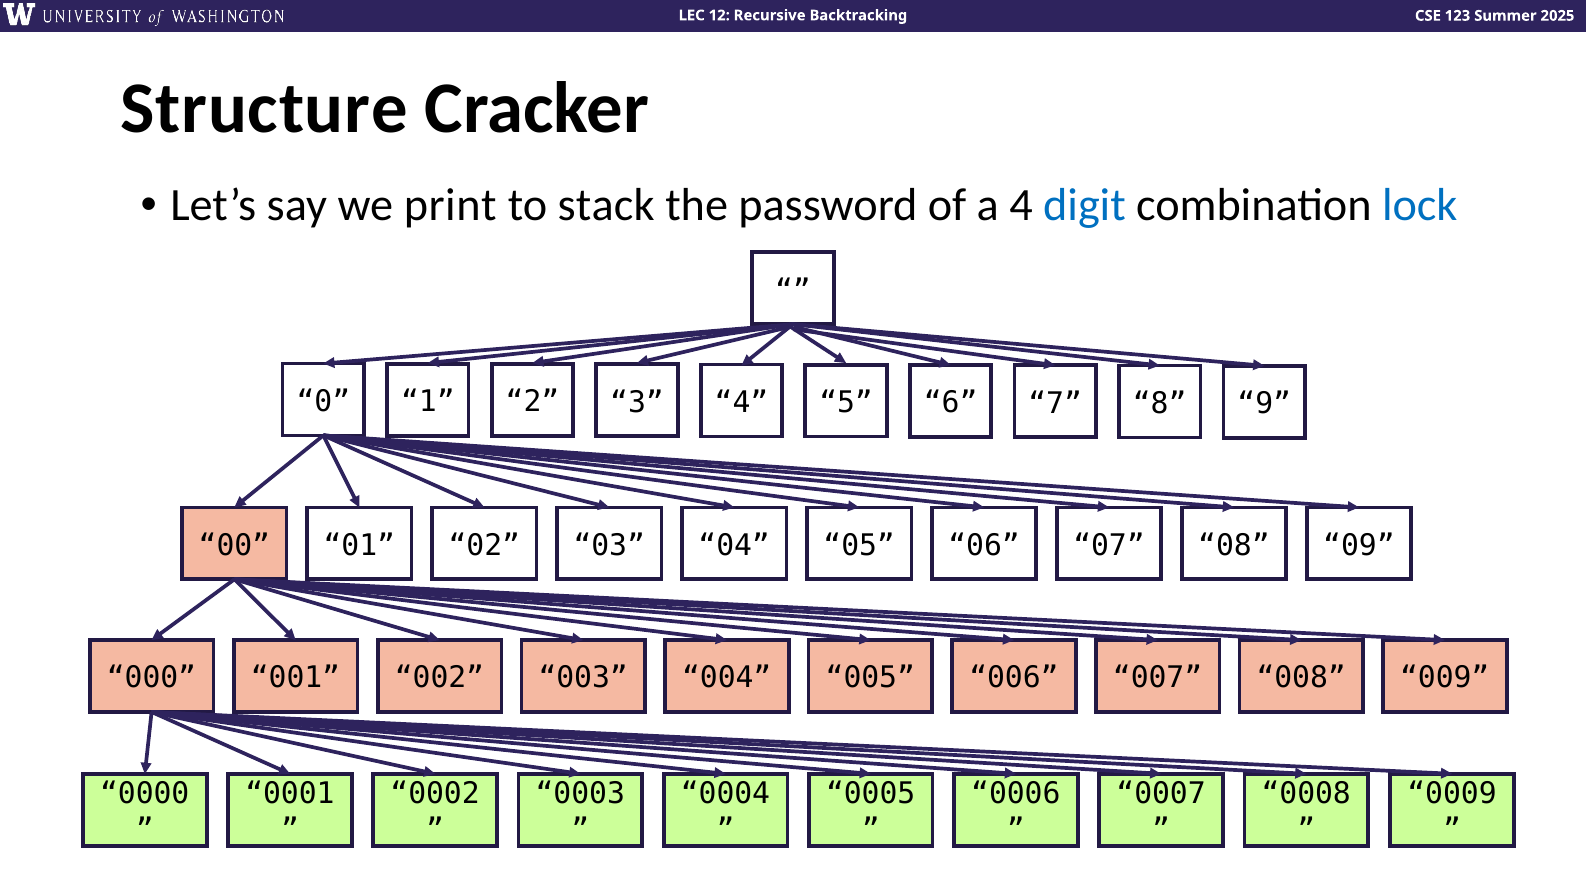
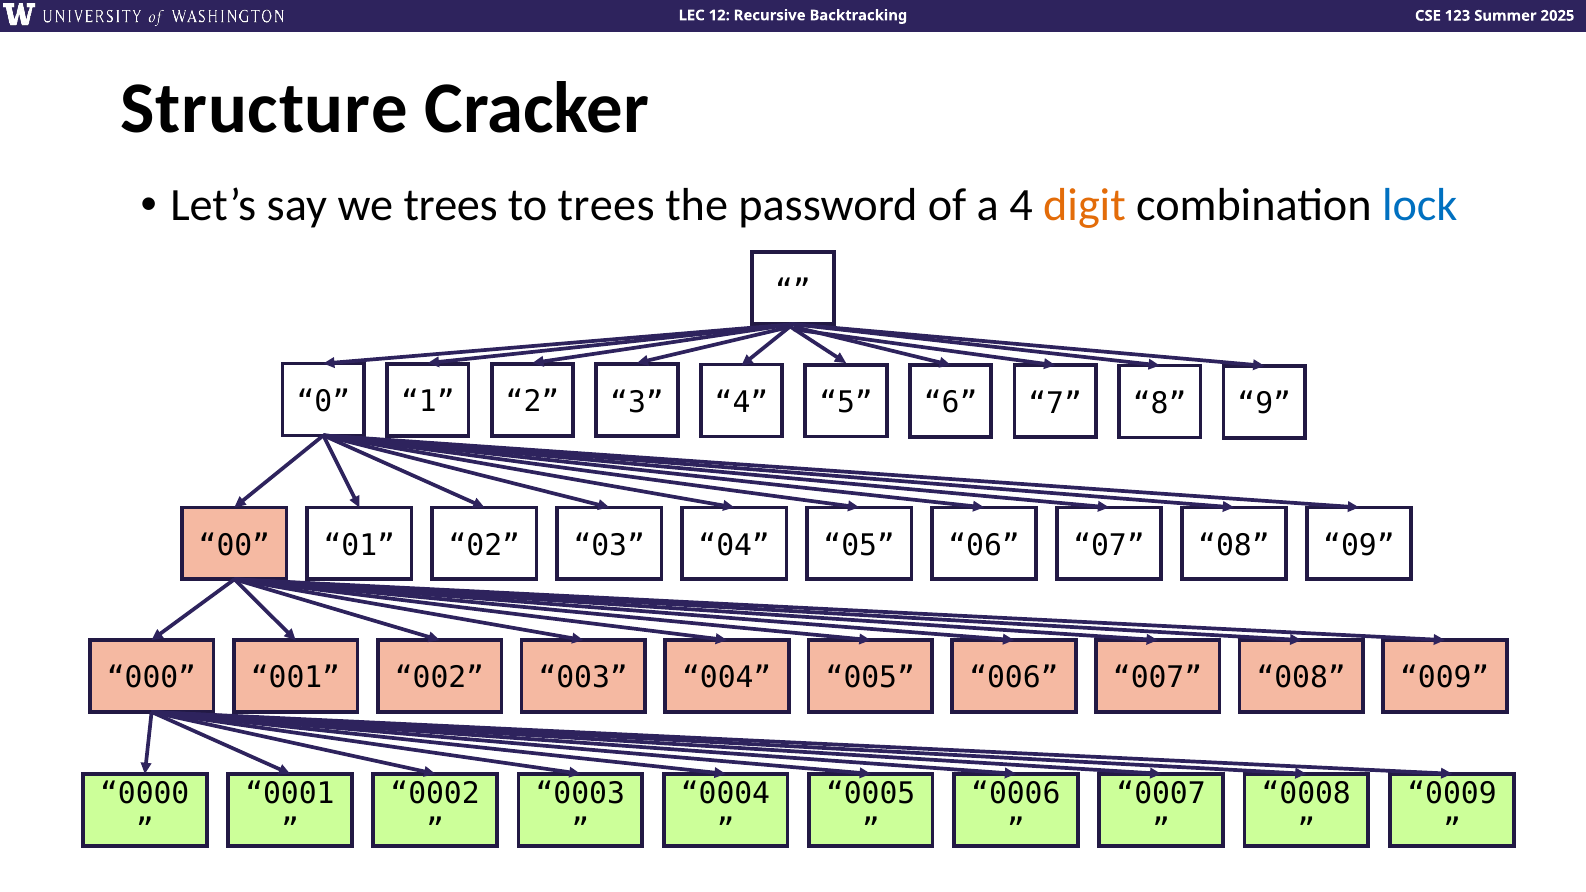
we print: print -> trees
to stack: stack -> trees
digit colour: blue -> orange
